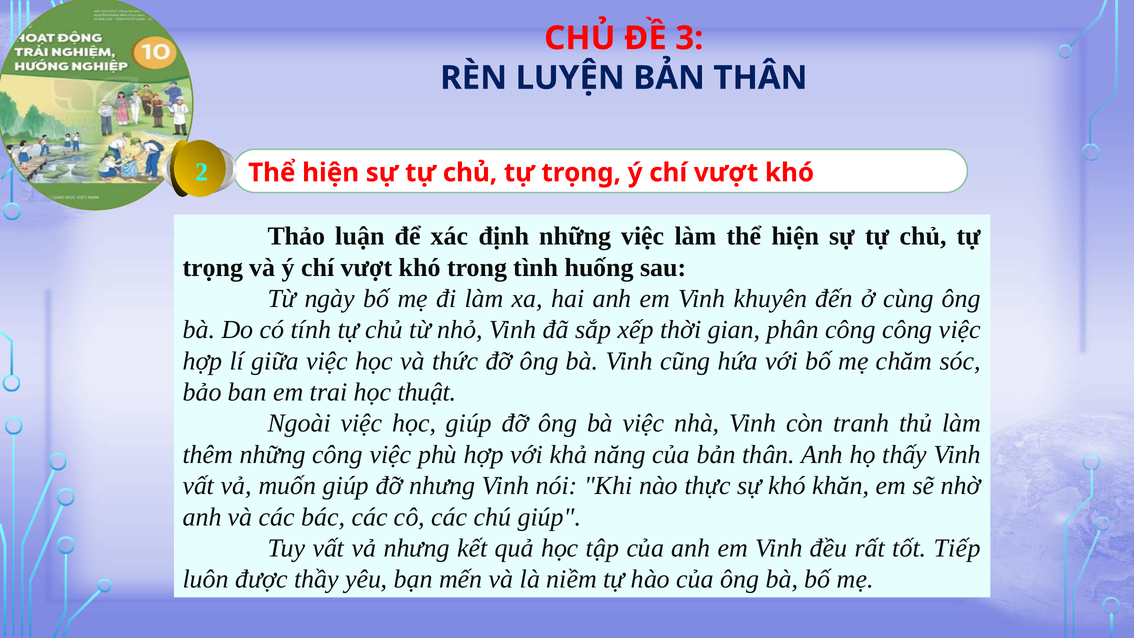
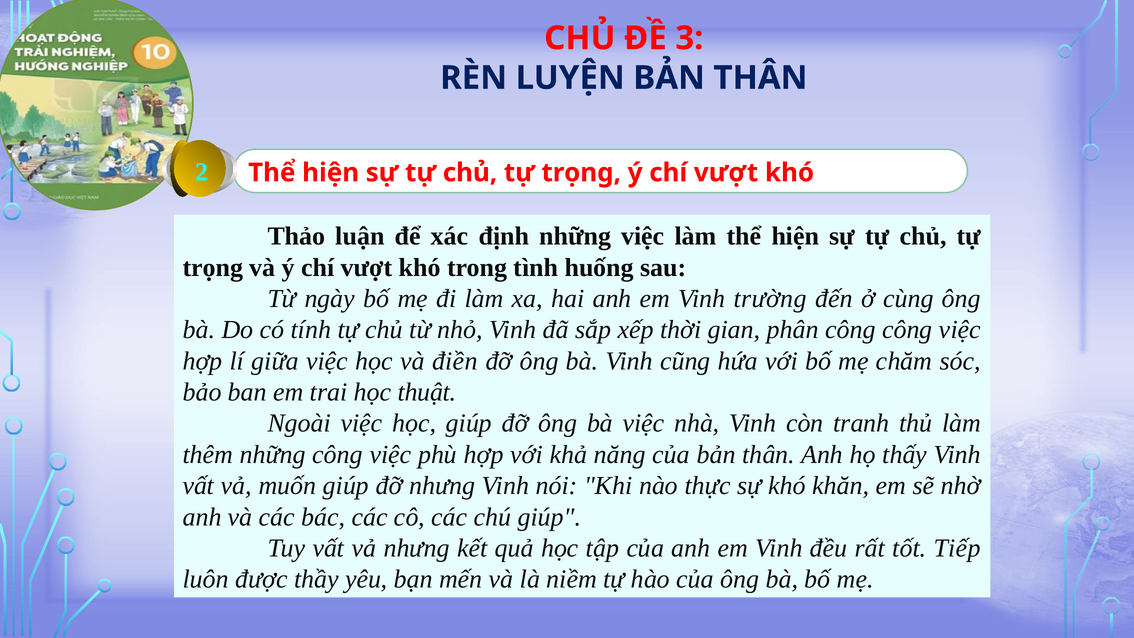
khuyên: khuyên -> trường
thức: thức -> điền
